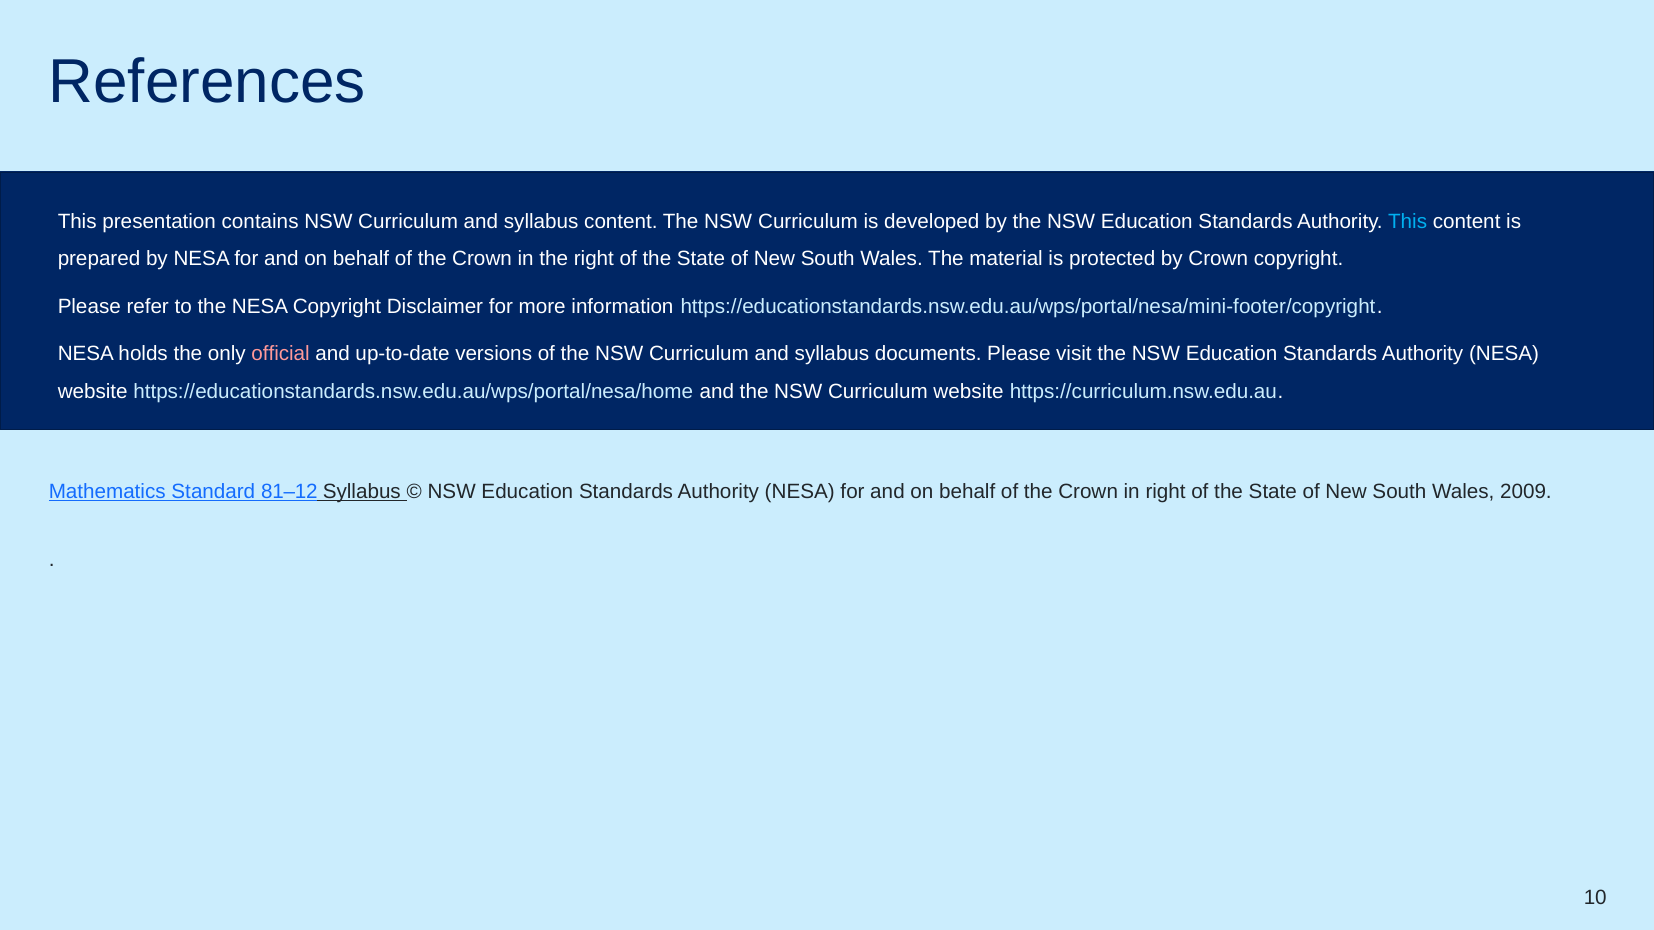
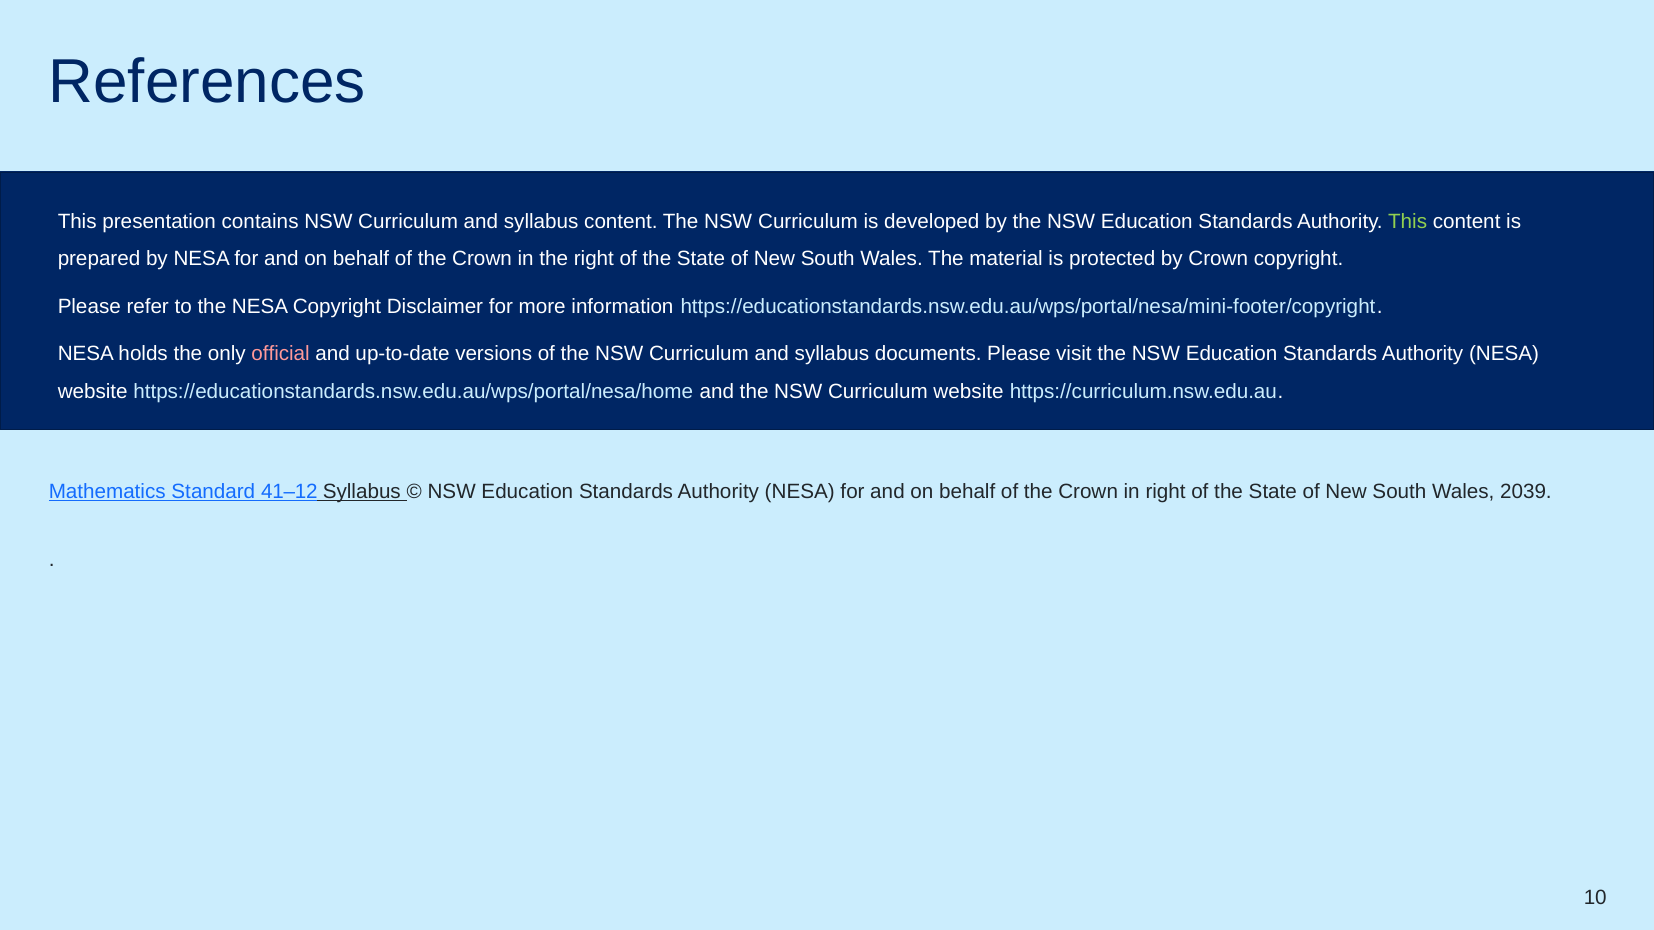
This at (1408, 222) colour: light blue -> light green
81–12: 81–12 -> 41–12
2009: 2009 -> 2039
